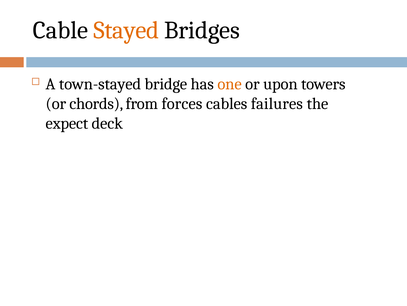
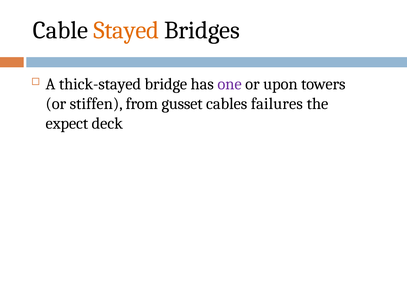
town-stayed: town-stayed -> thick-stayed
one colour: orange -> purple
chords: chords -> stiffen
forces: forces -> gusset
